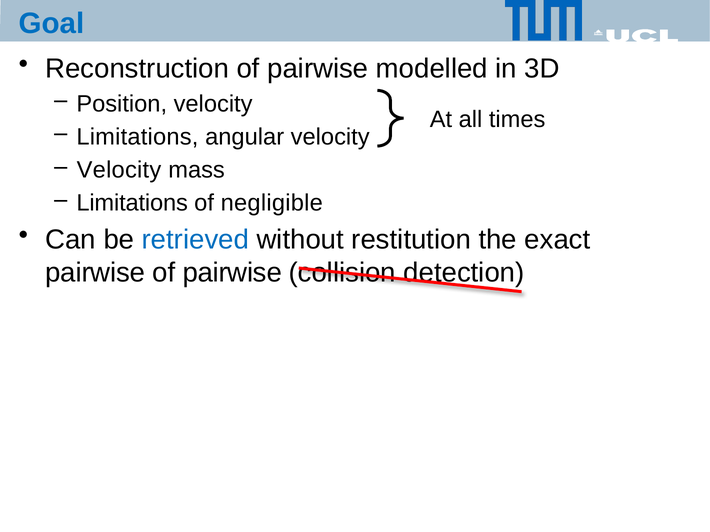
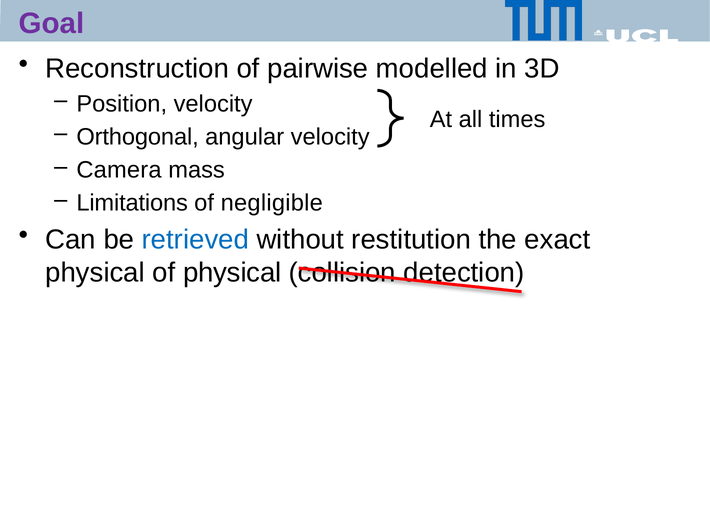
Goal colour: blue -> purple
Limitations at (137, 137): Limitations -> Orthogonal
Velocity at (119, 170): Velocity -> Camera
pairwise at (95, 273): pairwise -> physical
pairwise at (232, 273): pairwise -> physical
